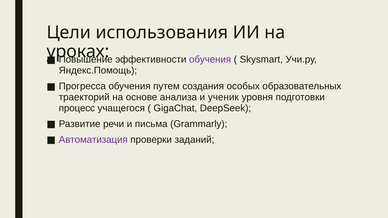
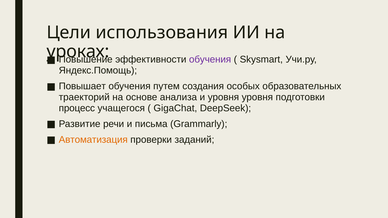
Прогресса: Прогресса -> Повышает
и ученик: ученик -> уровня
Автоматизация colour: purple -> orange
